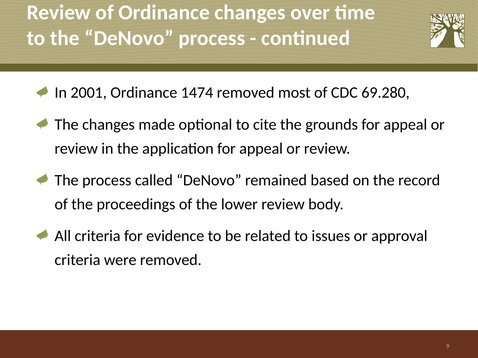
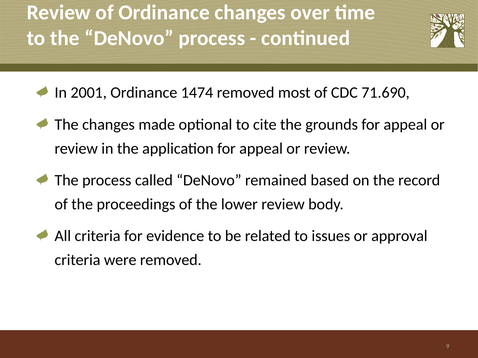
69.280: 69.280 -> 71.690
